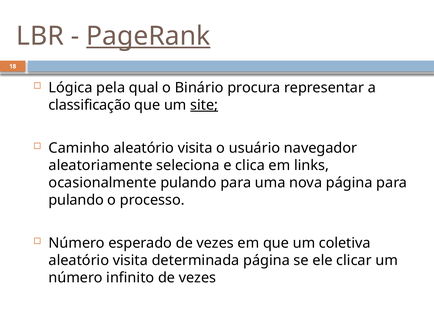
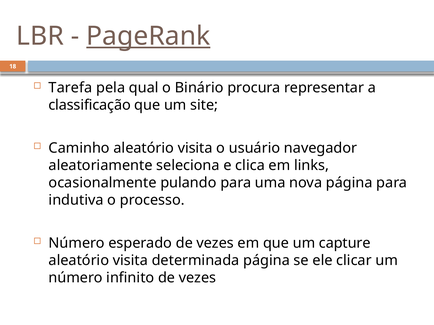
Lógica: Lógica -> Tarefa
site underline: present -> none
pulando at (76, 200): pulando -> indutiva
coletiva: coletiva -> capture
